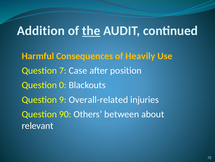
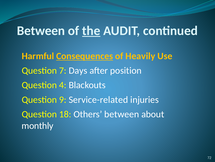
Addition at (41, 31): Addition -> Between
Consequences underline: none -> present
Case: Case -> Days
0: 0 -> 4
Overall-related: Overall-related -> Service-related
90: 90 -> 18
relevant: relevant -> monthly
